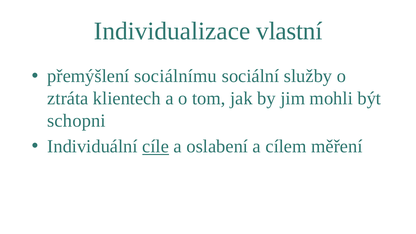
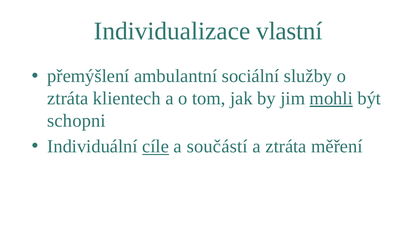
sociálnímu: sociálnímu -> ambulantní
mohli underline: none -> present
oslabení: oslabení -> součástí
a cílem: cílem -> ztráta
